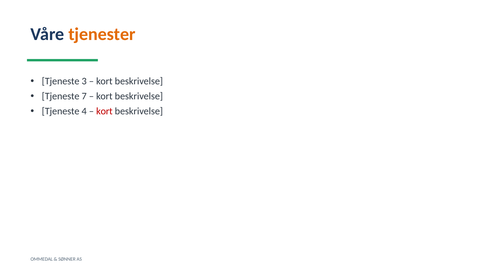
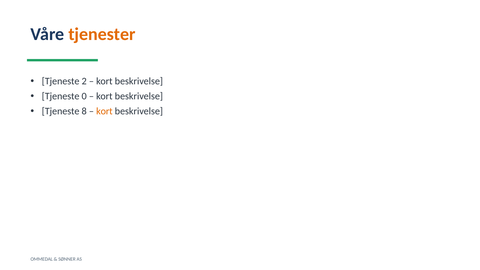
3: 3 -> 2
7: 7 -> 0
4: 4 -> 8
kort at (104, 111) colour: red -> orange
